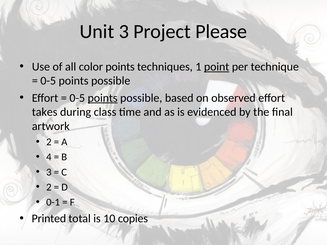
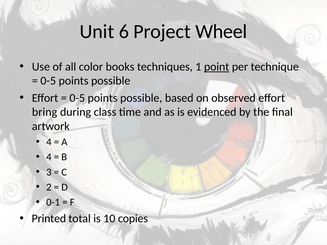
Unit 3: 3 -> 6
Please: Please -> Wheel
color points: points -> books
points at (103, 98) underline: present -> none
takes: takes -> bring
2 at (49, 142): 2 -> 4
